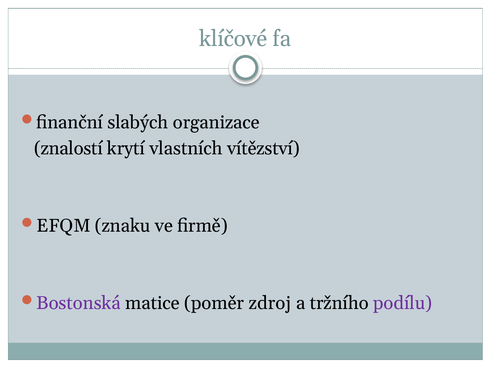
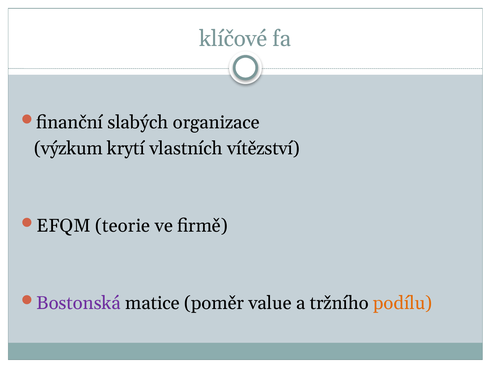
znalostí: znalostí -> výzkum
znaku: znaku -> teorie
zdroj: zdroj -> value
podílu colour: purple -> orange
